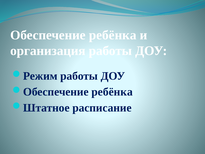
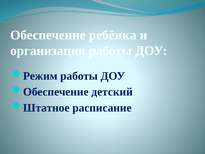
ребёнка at (112, 92): ребёнка -> детский
